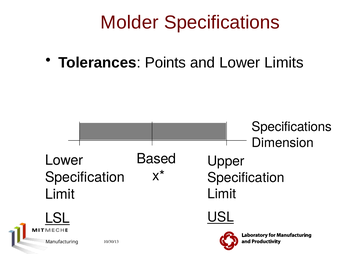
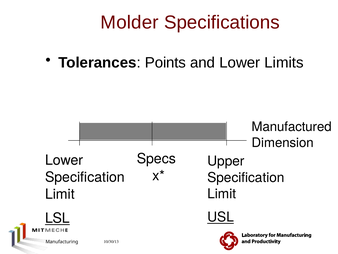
Specifications at (292, 127): Specifications -> Manufactured
Based: Based -> Specs
